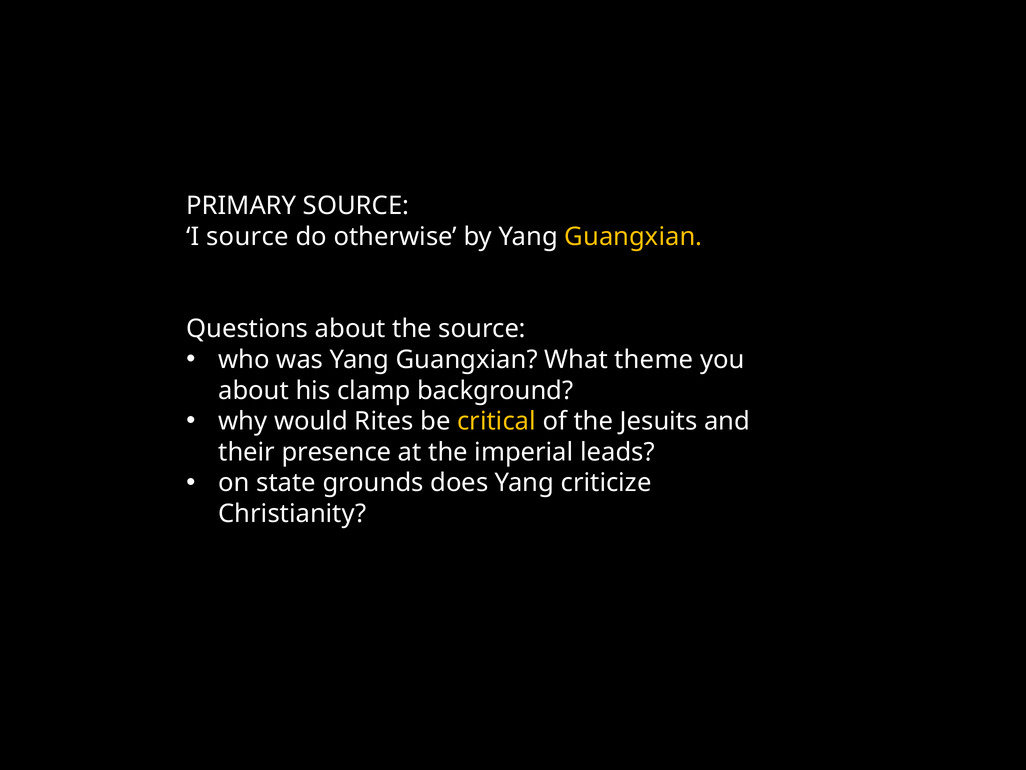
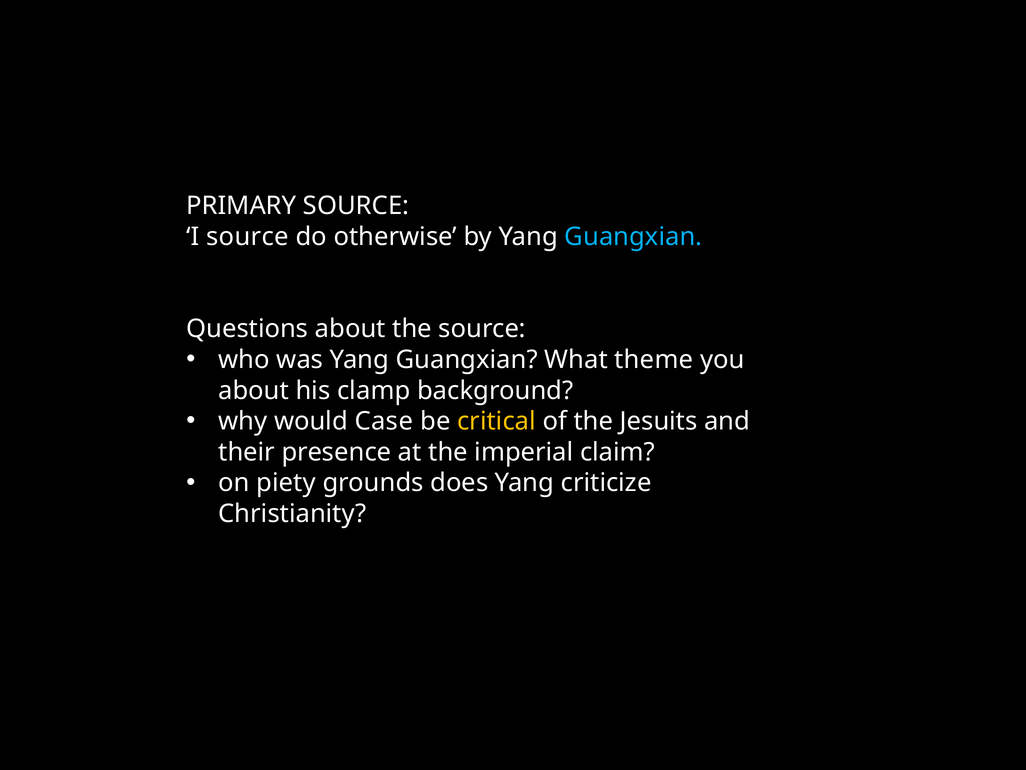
Guangxian at (633, 236) colour: yellow -> light blue
Rites: Rites -> Case
leads: leads -> claim
state: state -> piety
